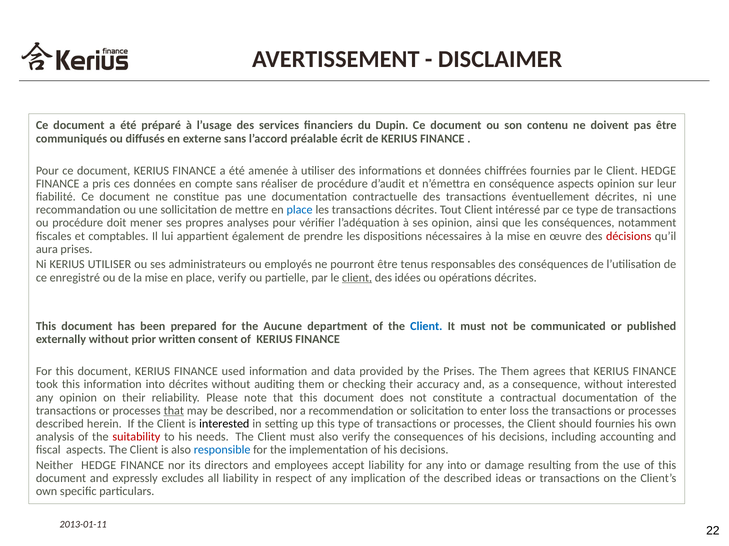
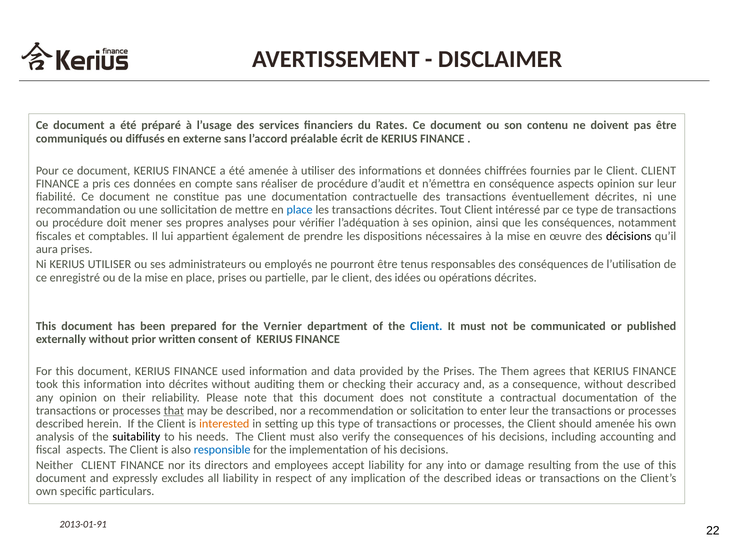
Dupin: Dupin -> Rates
Client HEDGE: HEDGE -> CLIENT
décisions colour: red -> black
place verify: verify -> prises
client at (357, 278) underline: present -> none
Aucune: Aucune -> Vernier
without interested: interested -> described
enter loss: loss -> leur
interested at (224, 424) colour: black -> orange
should fournies: fournies -> amenée
suitability colour: red -> black
Neither HEDGE: HEDGE -> CLIENT
2013-01-11: 2013-01-11 -> 2013-01-91
